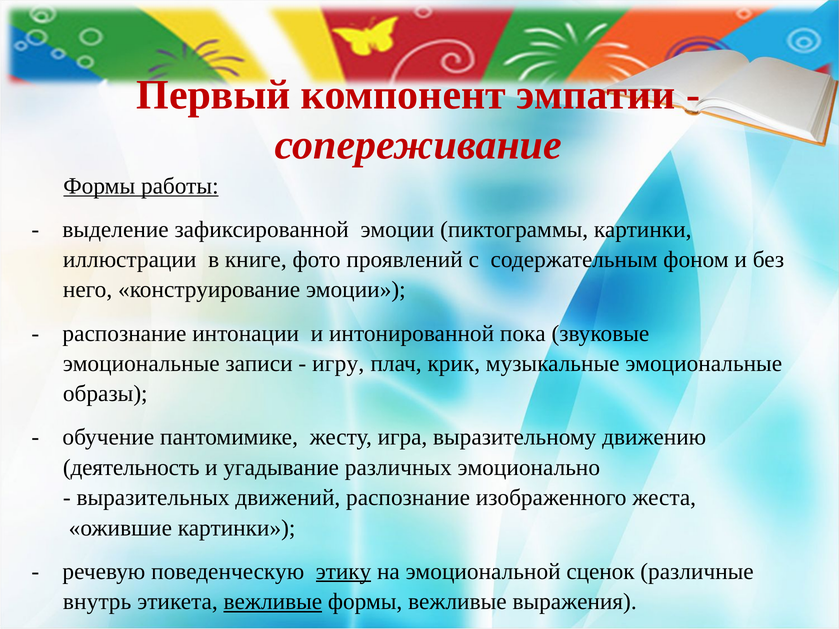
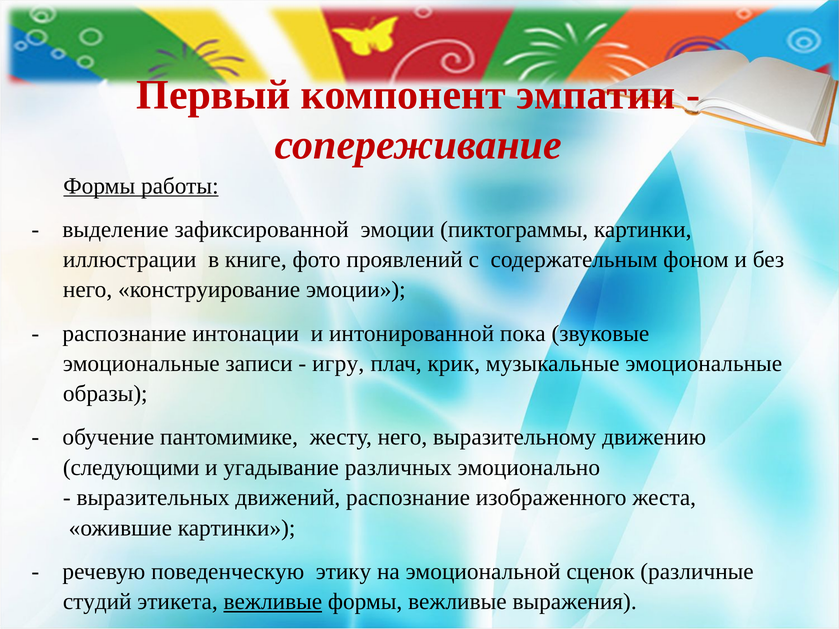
жесту игра: игра -> него
деятельность: деятельность -> следующими
этику underline: present -> none
внутрь: внутрь -> студий
